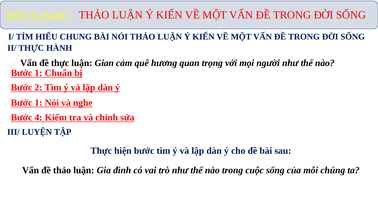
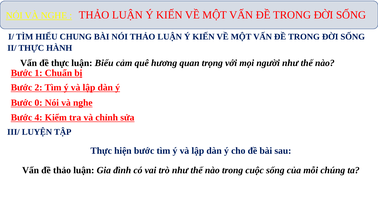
Gian: Gian -> Biểu
1 at (38, 103): 1 -> 0
